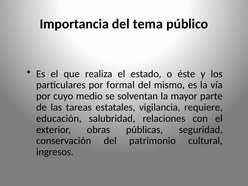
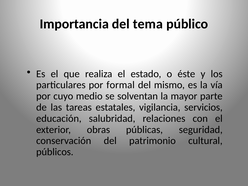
requiere: requiere -> servicios
ingresos: ingresos -> públicos
